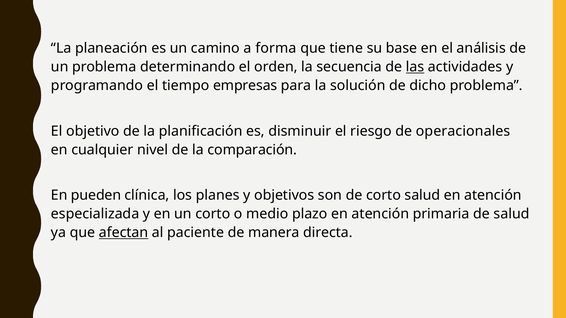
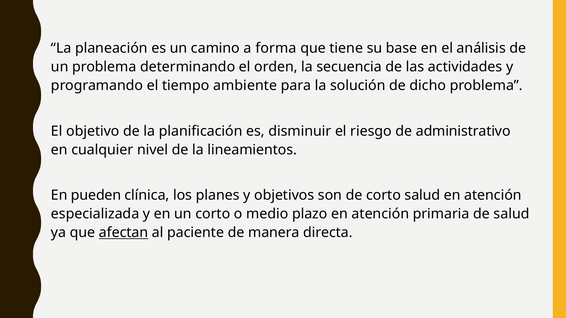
las underline: present -> none
empresas: empresas -> ambiente
operacionales: operacionales -> administrativo
comparación: comparación -> lineamientos
